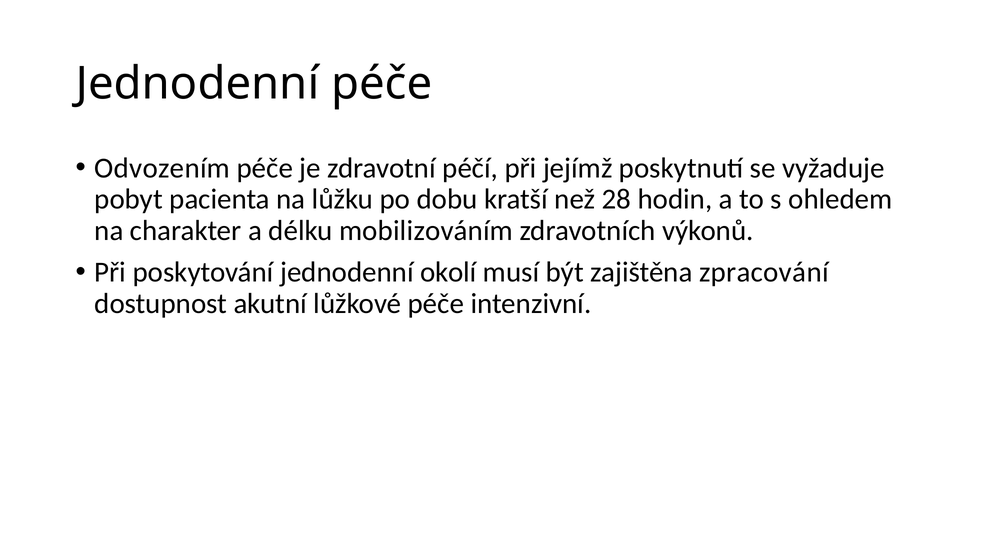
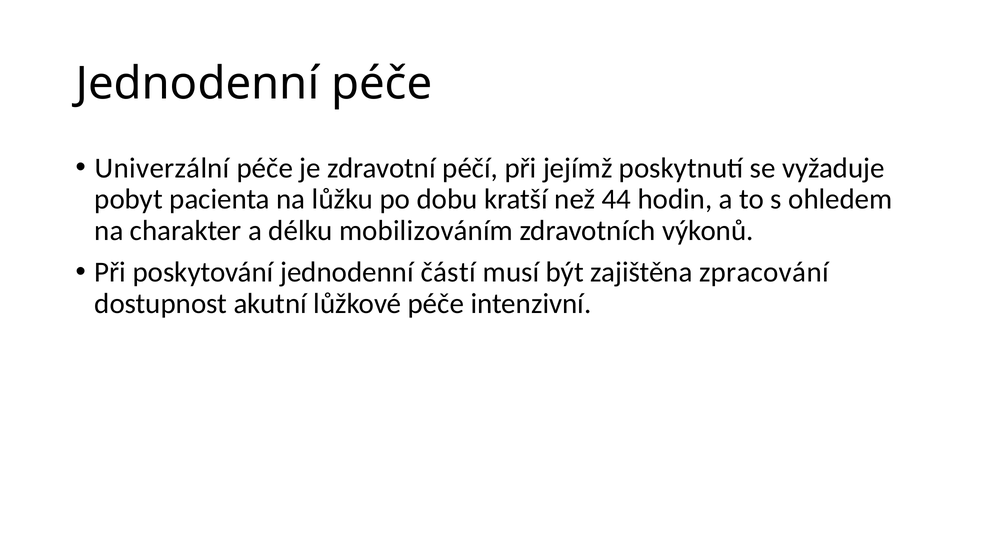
Odvozením: Odvozením -> Univerzální
28: 28 -> 44
okolí: okolí -> částí
